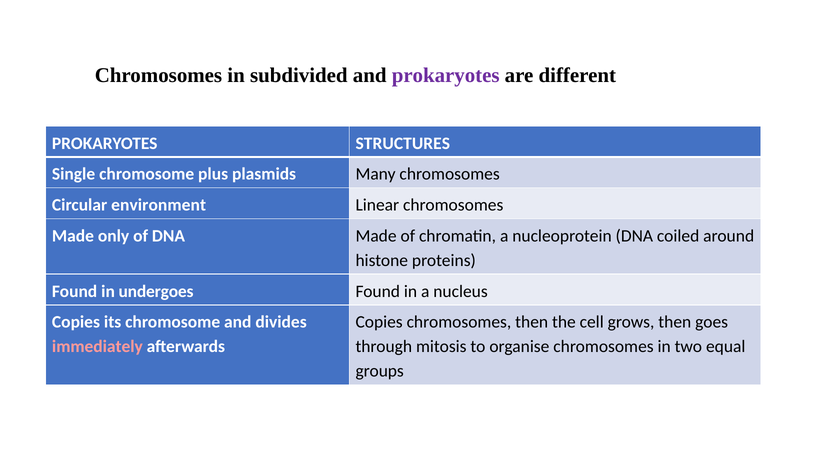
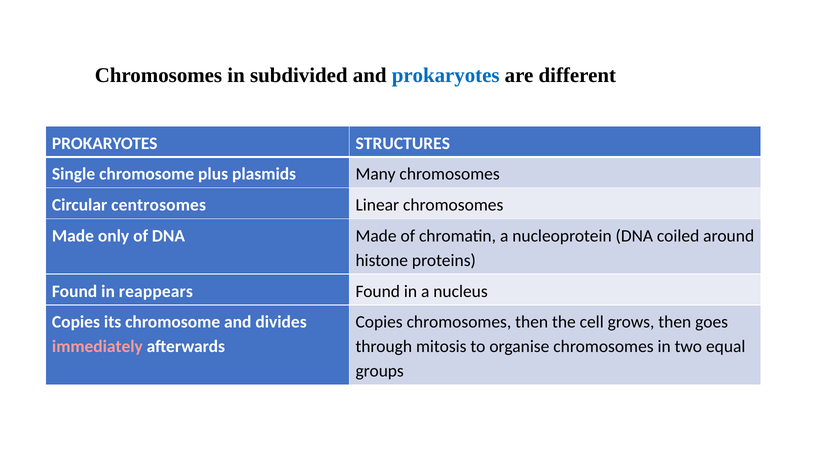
prokaryotes at (446, 75) colour: purple -> blue
environment: environment -> centrosomes
undergoes: undergoes -> reappears
